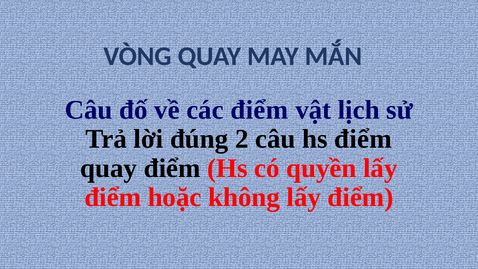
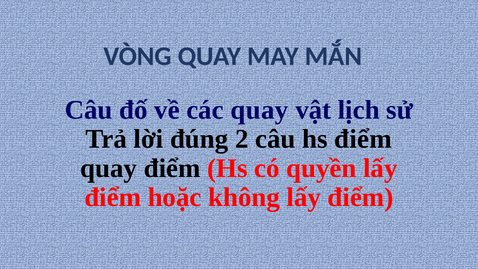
các điểm: điểm -> quay
